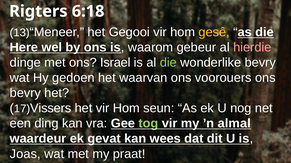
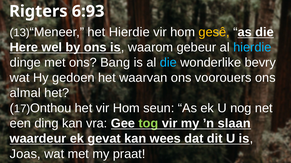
6:18: 6:18 -> 6:93
het Gegooi: Gegooi -> Hierdie
hierdie at (252, 48) colour: pink -> light blue
Israel: Israel -> Bang
die at (168, 63) colour: light green -> light blue
bevry at (25, 93): bevry -> almal
Vissers: Vissers -> Onthou
almal: almal -> slaan
